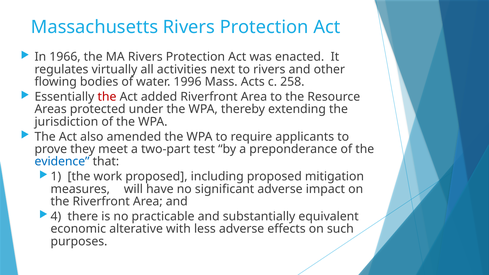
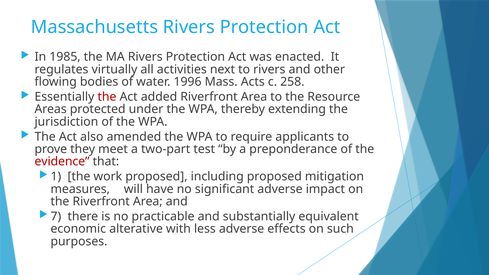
1966: 1966 -> 1985
evidence colour: blue -> red
4: 4 -> 7
